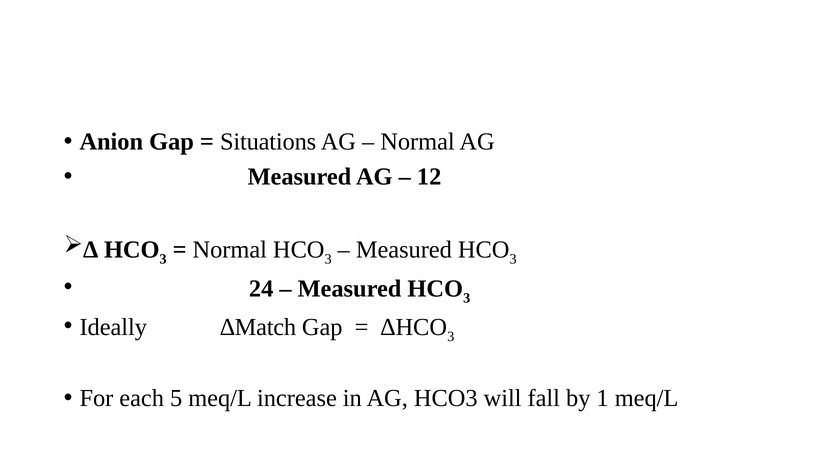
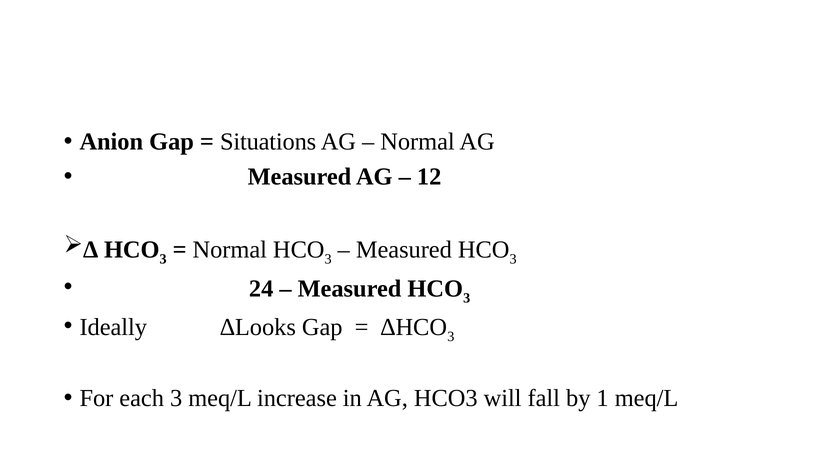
∆Match: ∆Match -> ∆Looks
each 5: 5 -> 3
